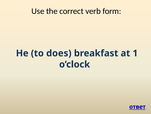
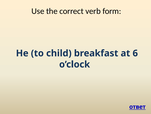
does: does -> child
1: 1 -> 6
